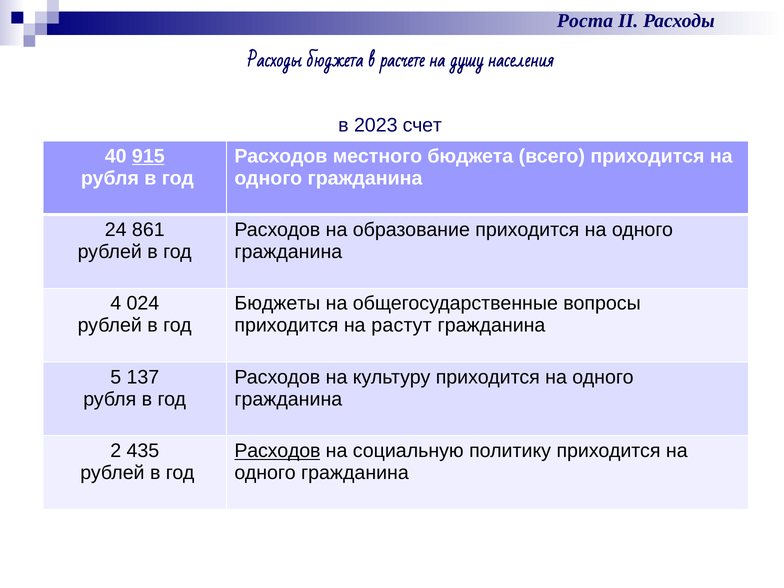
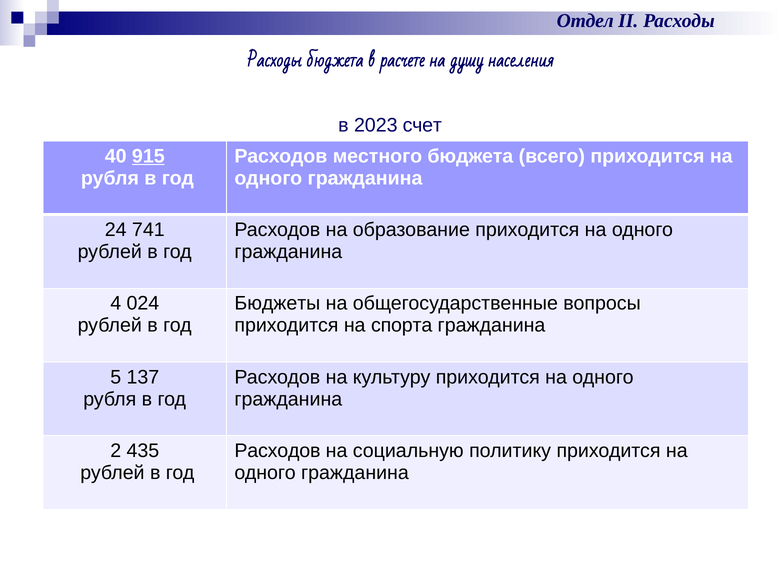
Роста: Роста -> Отдел
861: 861 -> 741
растут: растут -> спорта
Расходов at (277, 451) underline: present -> none
